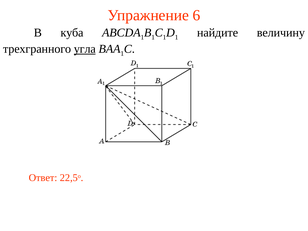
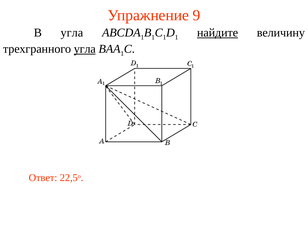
6: 6 -> 9
В куба: куба -> угла
найдите underline: none -> present
